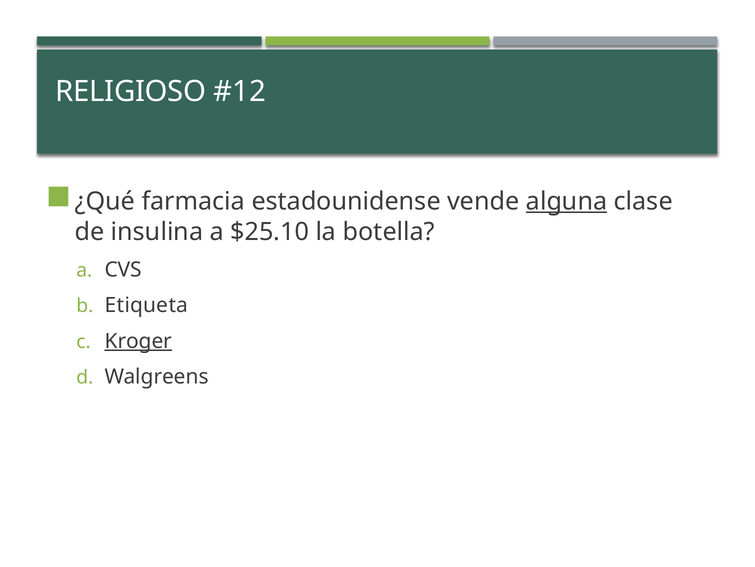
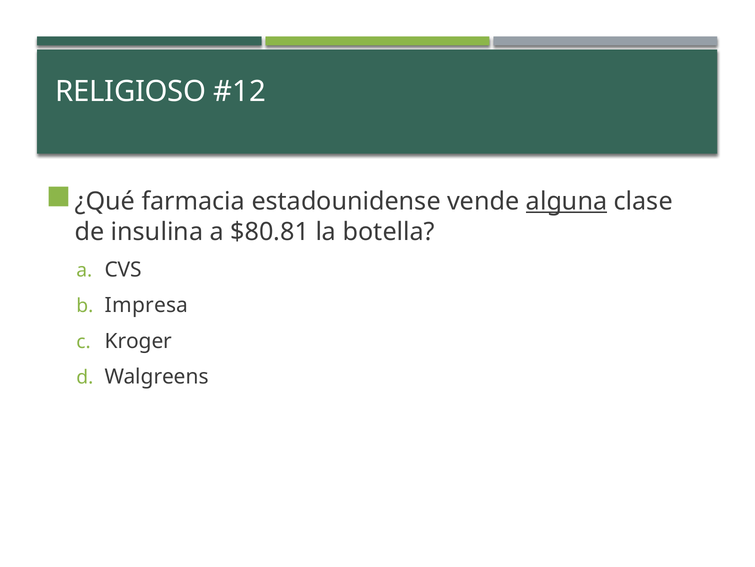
$25.10: $25.10 -> $80.81
Etiqueta: Etiqueta -> Impresa
Kroger underline: present -> none
